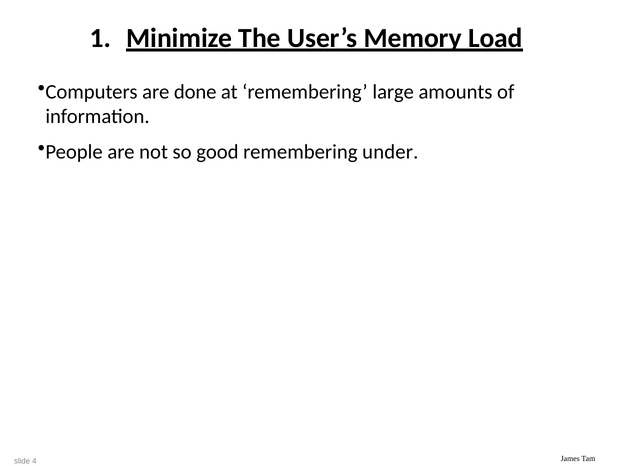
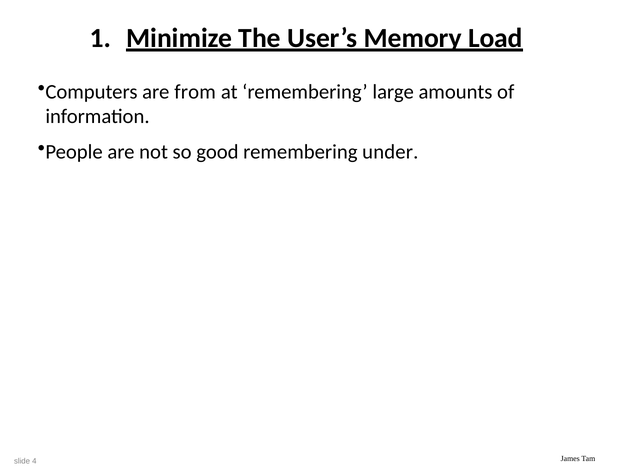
done: done -> from
